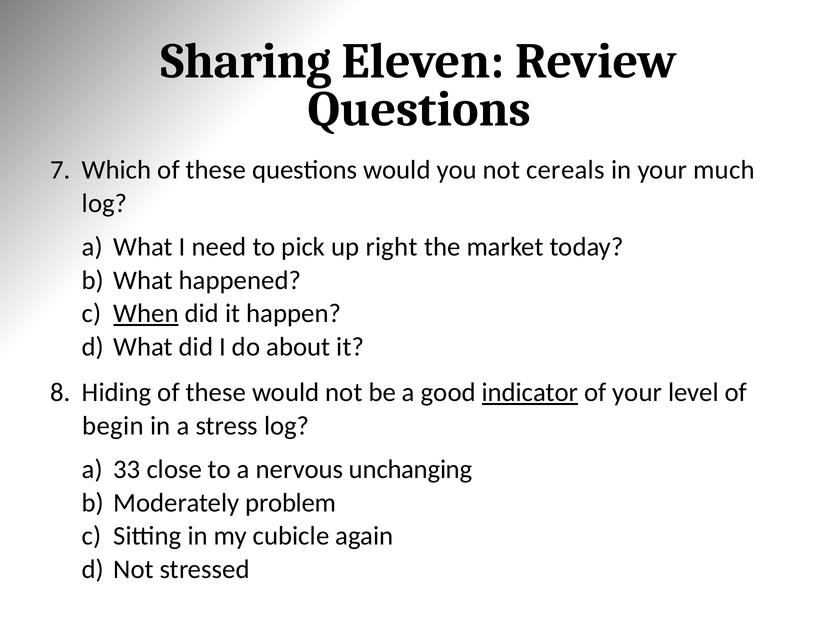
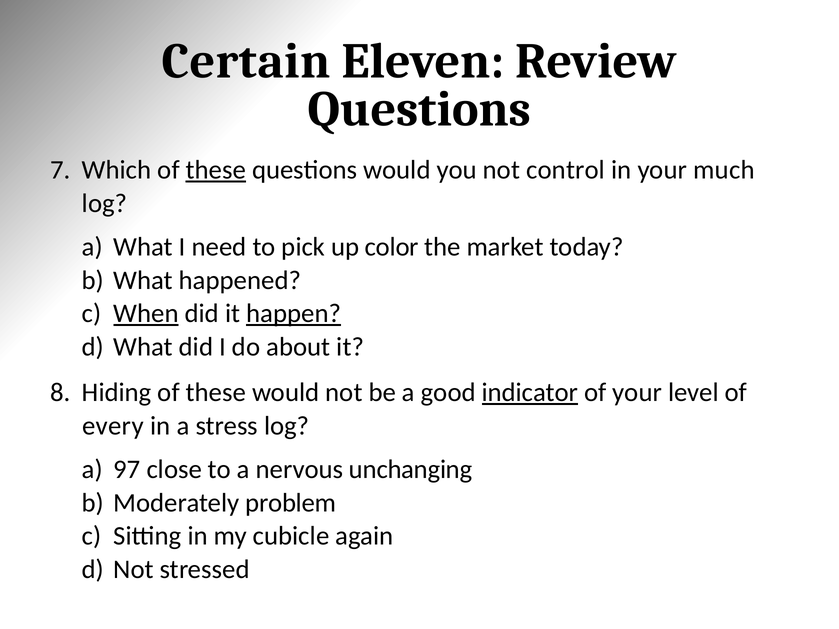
Sharing: Sharing -> Certain
these at (216, 170) underline: none -> present
cereals: cereals -> control
right: right -> color
happen underline: none -> present
begin: begin -> every
33: 33 -> 97
